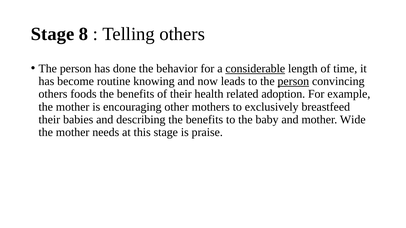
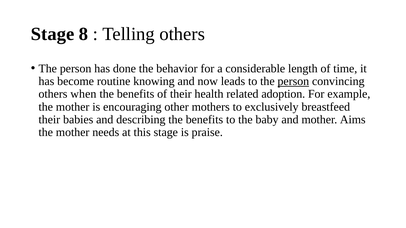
considerable underline: present -> none
foods: foods -> when
Wide: Wide -> Aims
